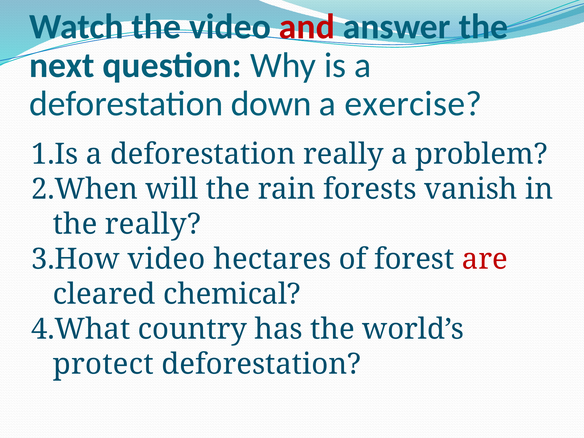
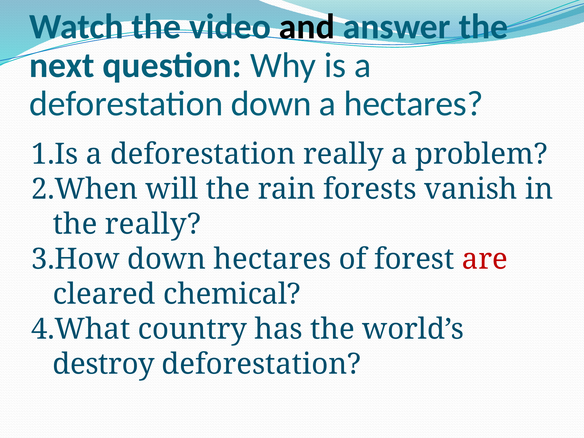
and colour: red -> black
a exercise: exercise -> hectares
video at (166, 259): video -> down
protect: protect -> destroy
